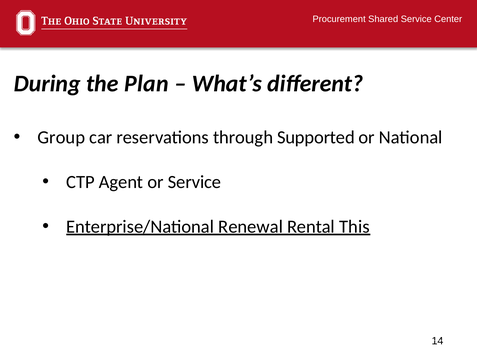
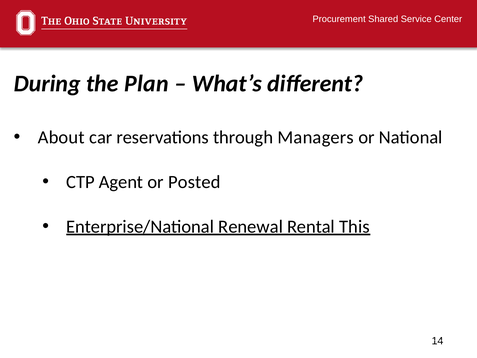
Group: Group -> About
Supported: Supported -> Managers
or Service: Service -> Posted
